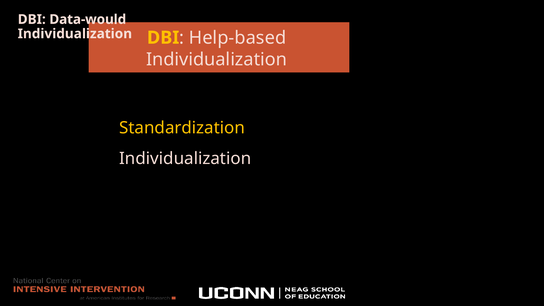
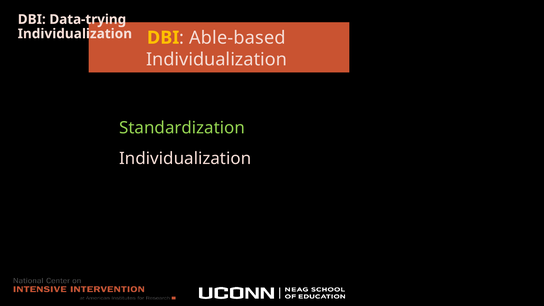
Data-would: Data-would -> Data-trying
Help-based: Help-based -> Able-based
Standardization colour: yellow -> light green
